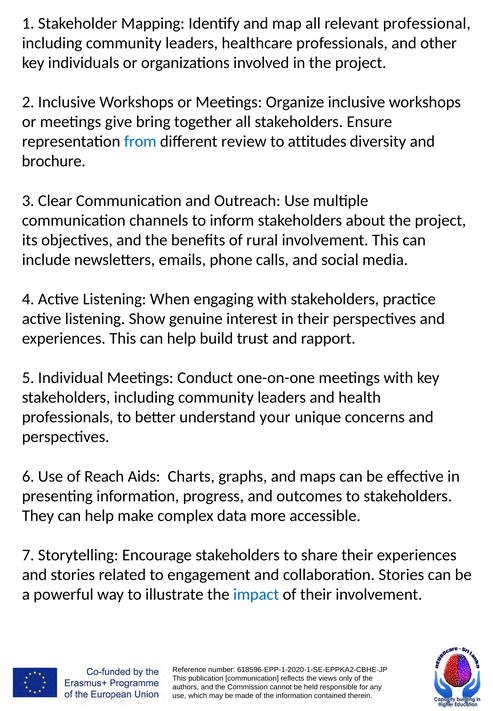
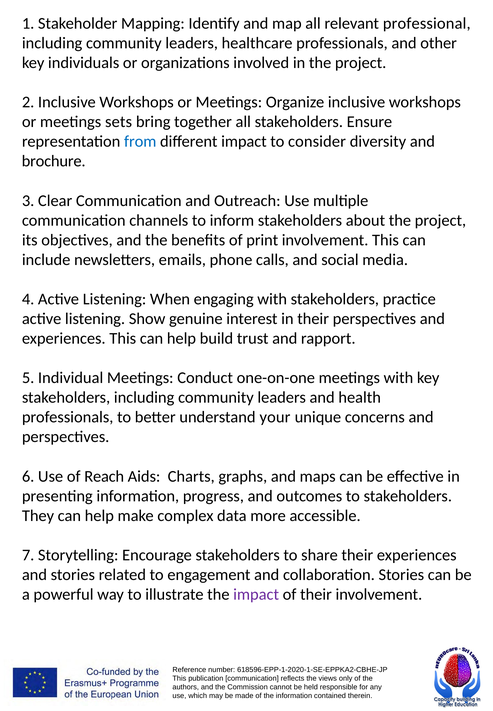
give: give -> sets
different review: review -> impact
attitudes: attitudes -> consider
rural: rural -> print
impact at (256, 595) colour: blue -> purple
